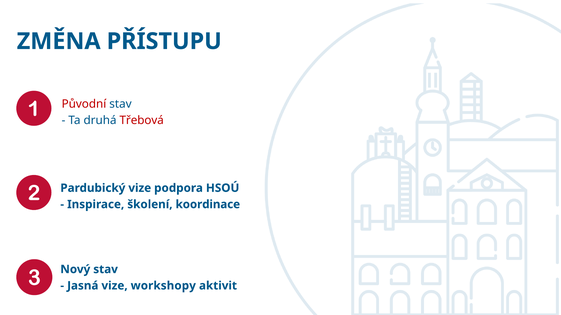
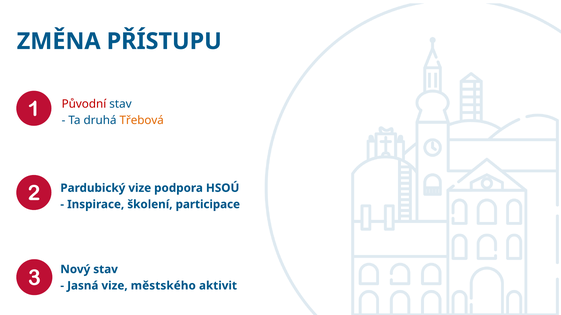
Třebová colour: red -> orange
koordinace: koordinace -> participace
workshopy: workshopy -> městského
